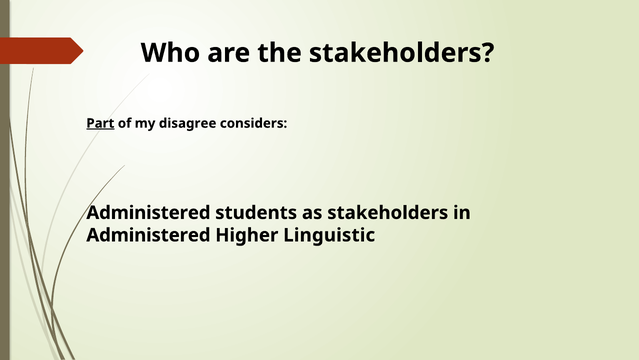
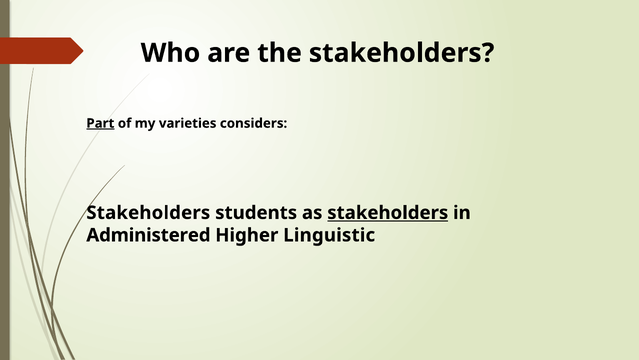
disagree: disagree -> varieties
Administered at (148, 212): Administered -> Stakeholders
stakeholders at (388, 212) underline: none -> present
